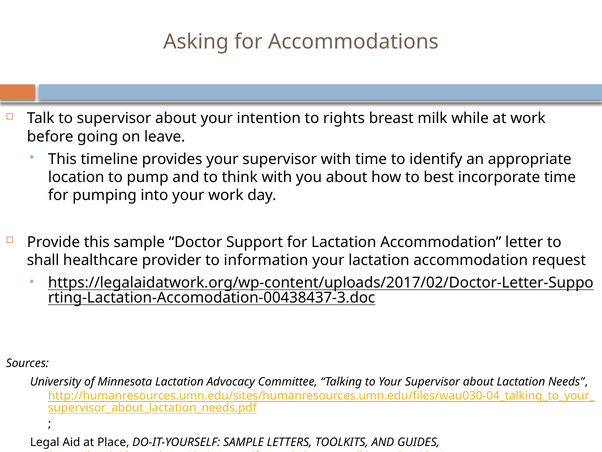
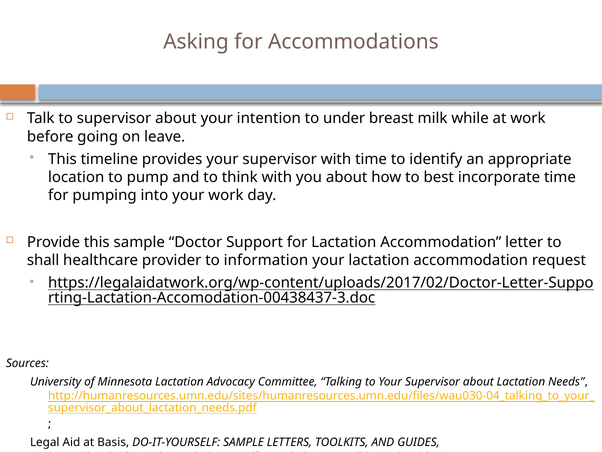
rights: rights -> under
Place: Place -> Basis
